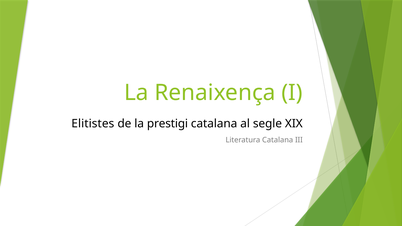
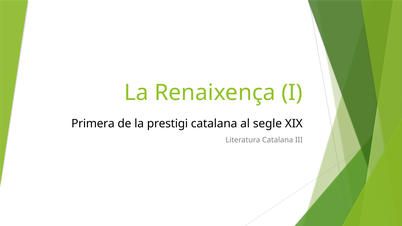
Elitistes: Elitistes -> Primera
